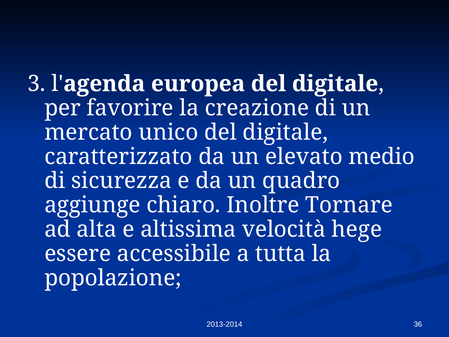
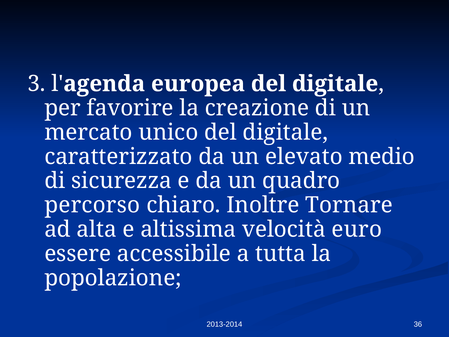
aggiunge: aggiunge -> percorso
hege: hege -> euro
